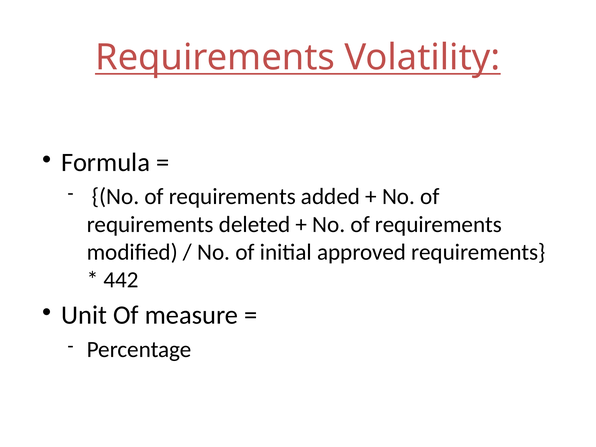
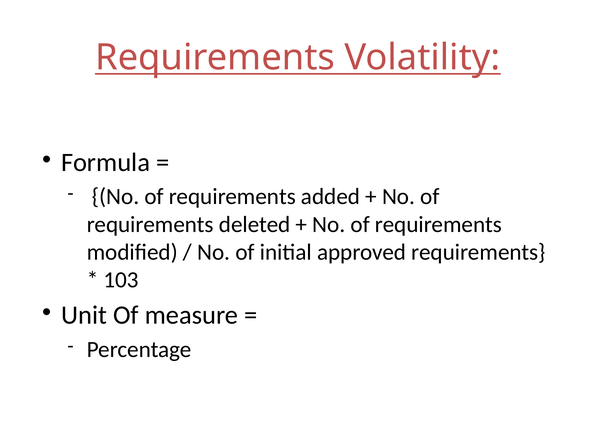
442: 442 -> 103
